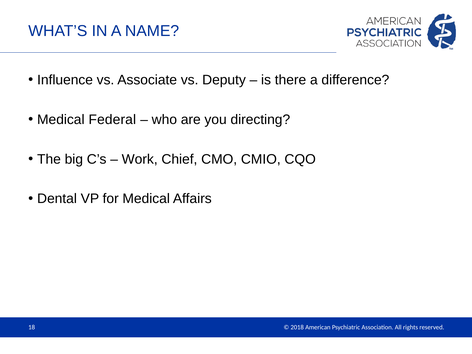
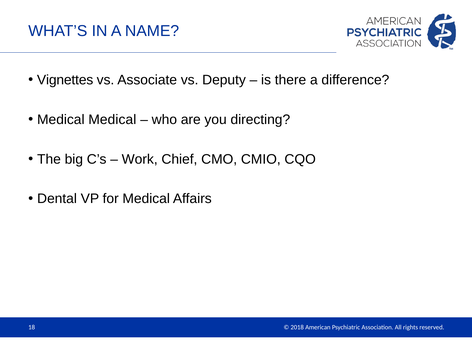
Influence: Influence -> Vignettes
Medical Federal: Federal -> Medical
